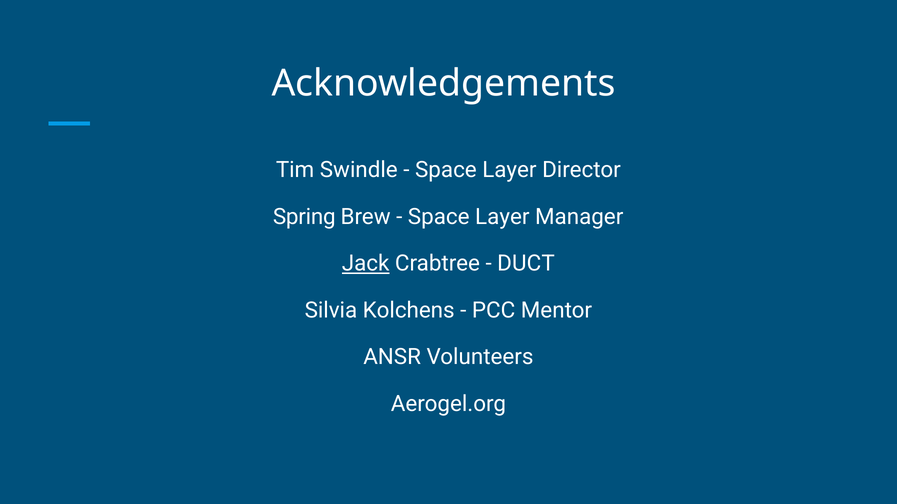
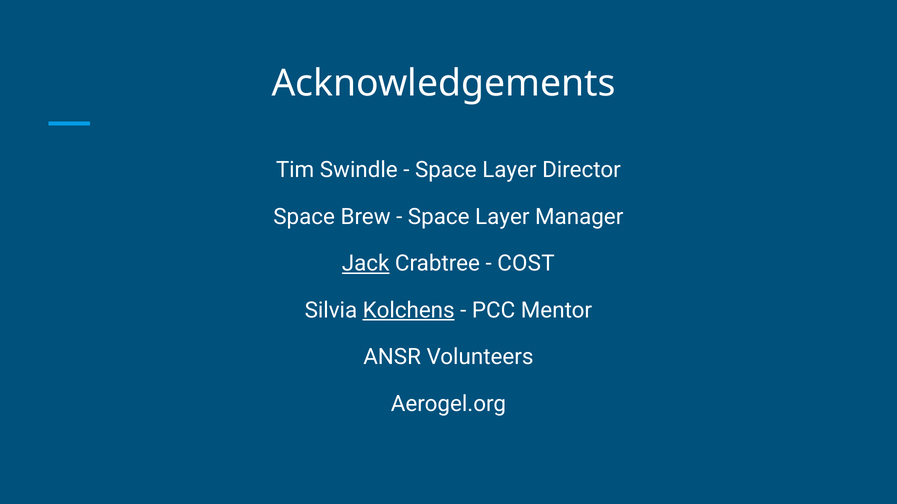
Spring at (304, 217): Spring -> Space
DUCT: DUCT -> COST
Kolchens underline: none -> present
